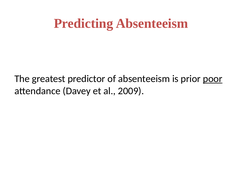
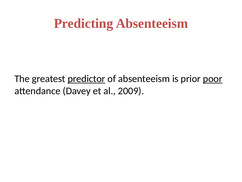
predictor underline: none -> present
